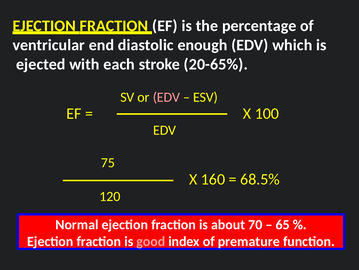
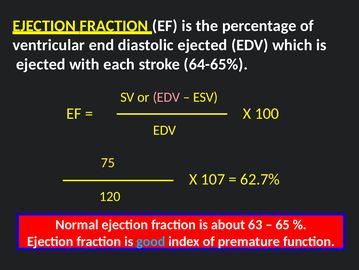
diastolic enough: enough -> ejected
20-65%: 20-65% -> 64-65%
160: 160 -> 107
68.5%: 68.5% -> 62.7%
70: 70 -> 63
good colour: pink -> light blue
